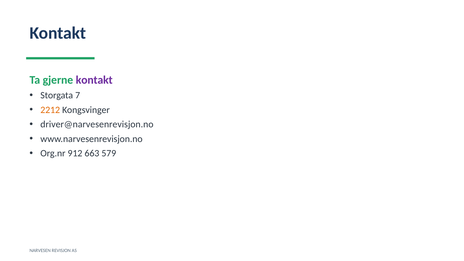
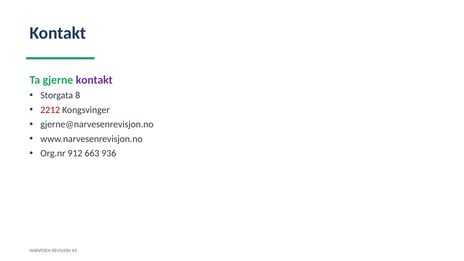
7: 7 -> 8
2212 colour: orange -> red
driver@narvesenrevisjon.no: driver@narvesenrevisjon.no -> gjerne@narvesenrevisjon.no
579: 579 -> 936
